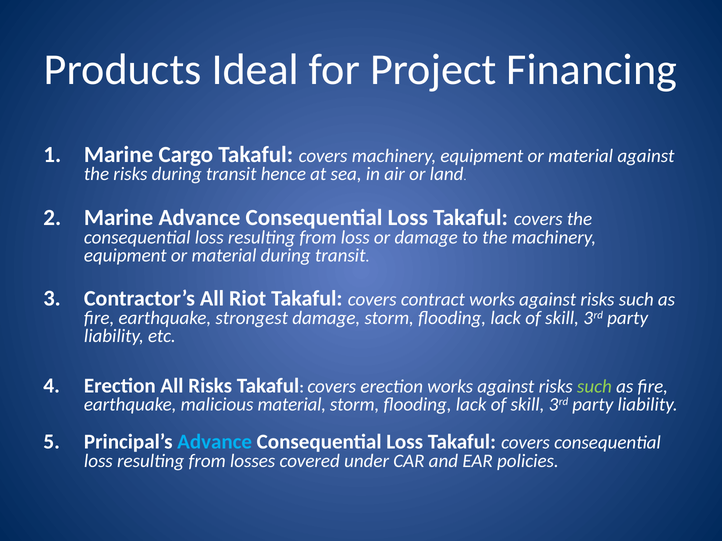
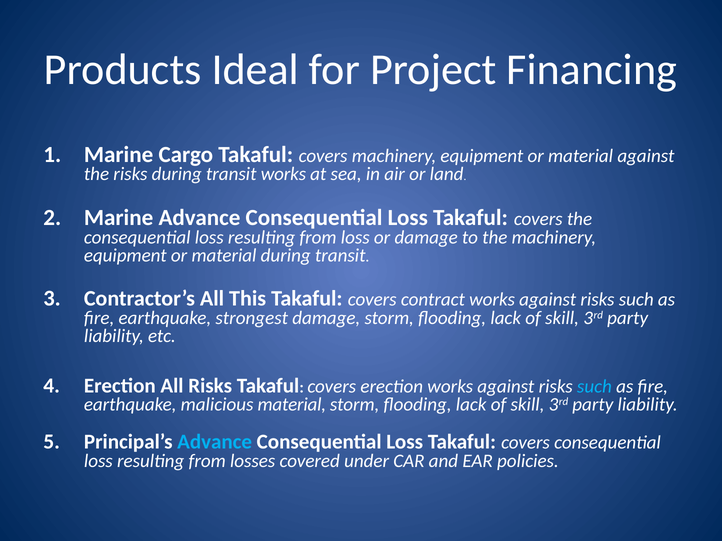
transit hence: hence -> works
Riot: Riot -> This
such at (594, 387) colour: light green -> light blue
